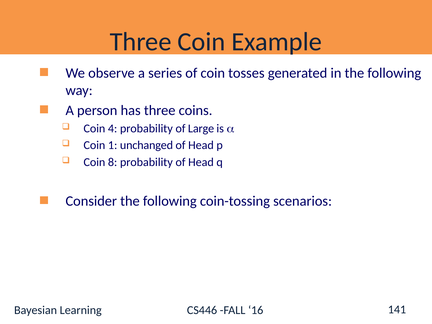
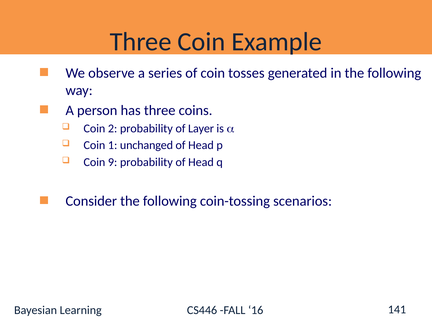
4: 4 -> 2
Large: Large -> Layer
8: 8 -> 9
